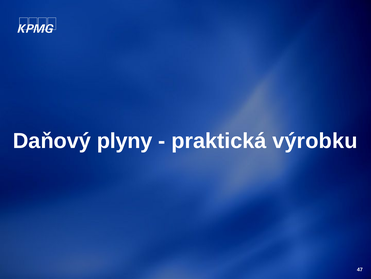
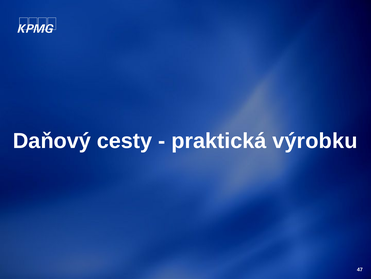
plyny: plyny -> cesty
